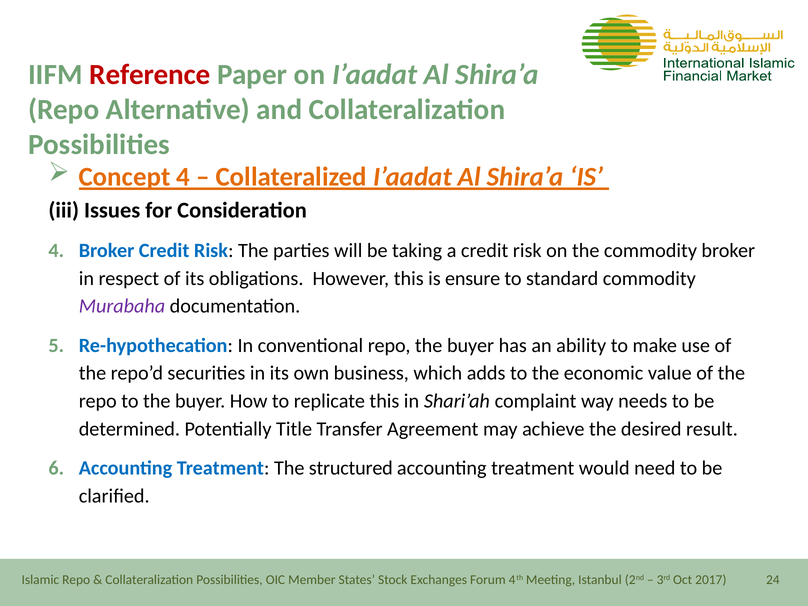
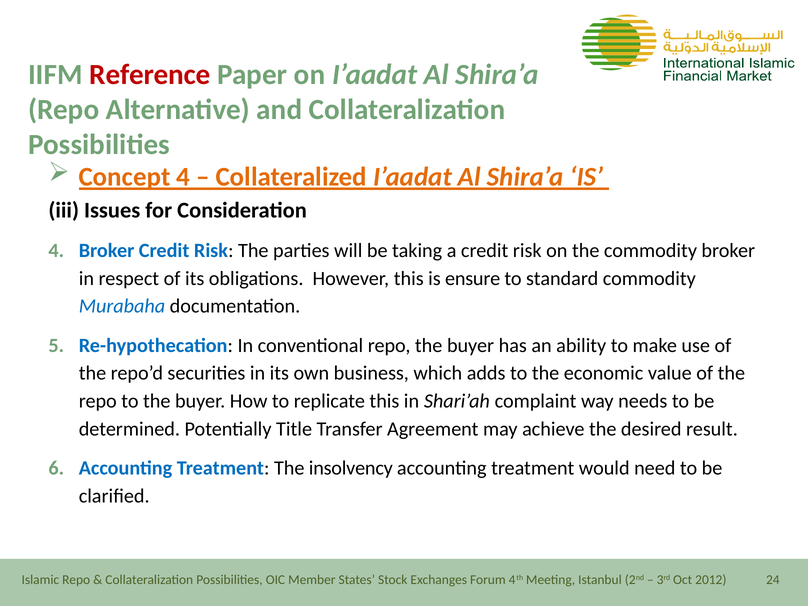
Murabaha colour: purple -> blue
structured: structured -> insolvency
2017: 2017 -> 2012
